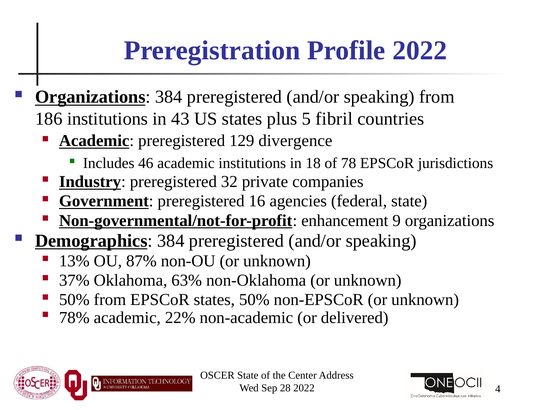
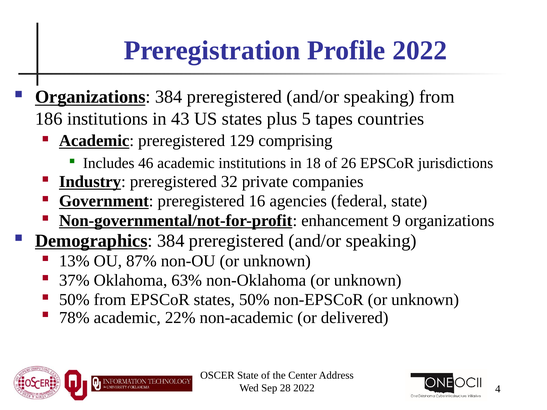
fibril: fibril -> tapes
divergence: divergence -> comprising
78: 78 -> 26
